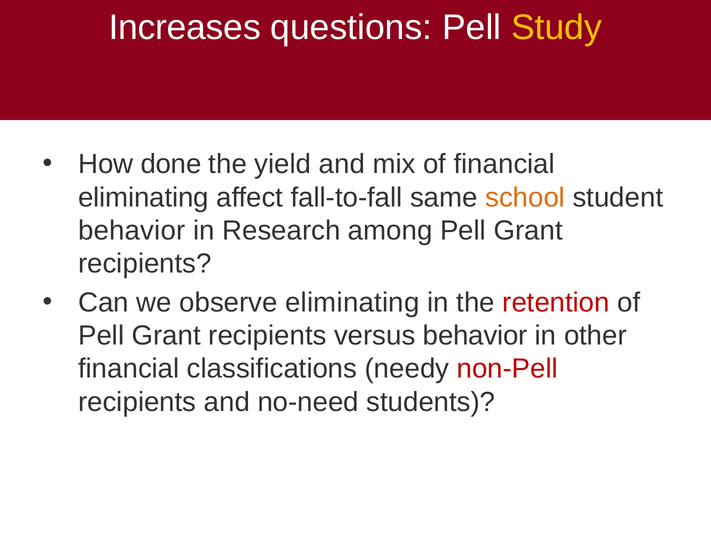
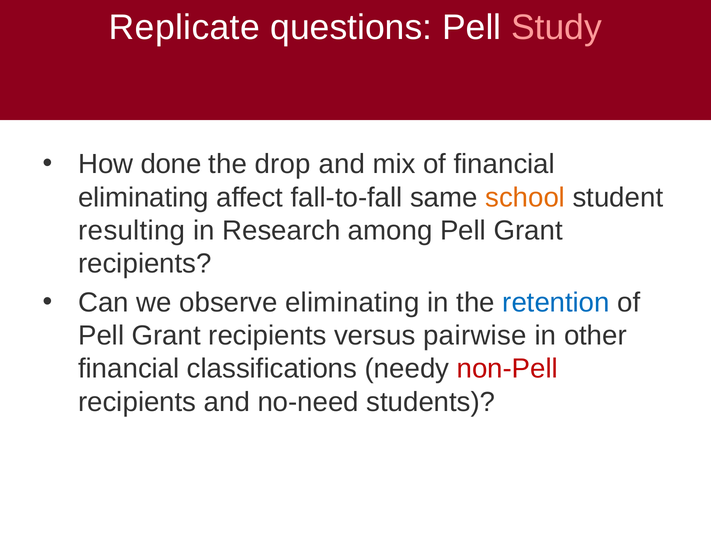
Increases: Increases -> Replicate
Study colour: yellow -> pink
yield: yield -> drop
behavior at (132, 231): behavior -> resulting
retention colour: red -> blue
versus behavior: behavior -> pairwise
